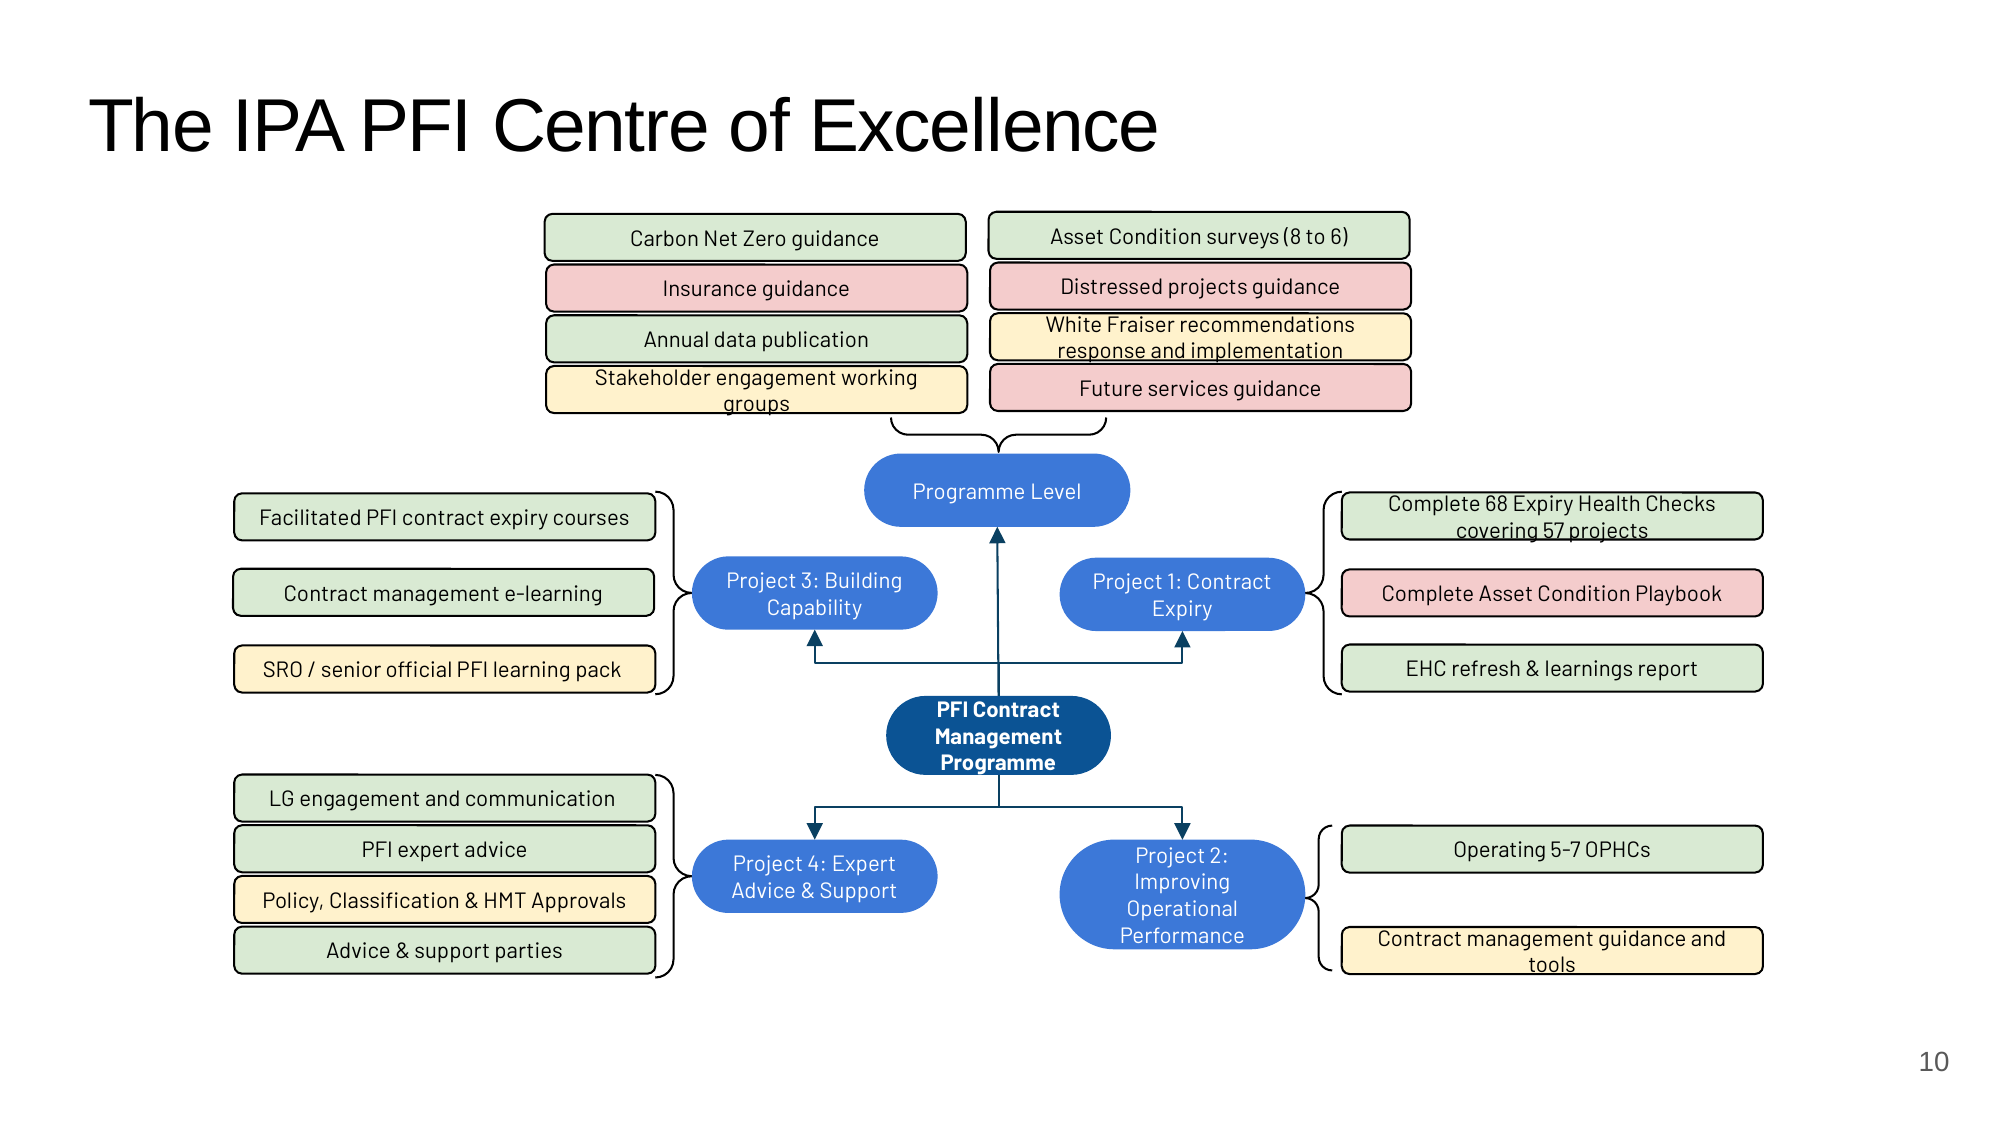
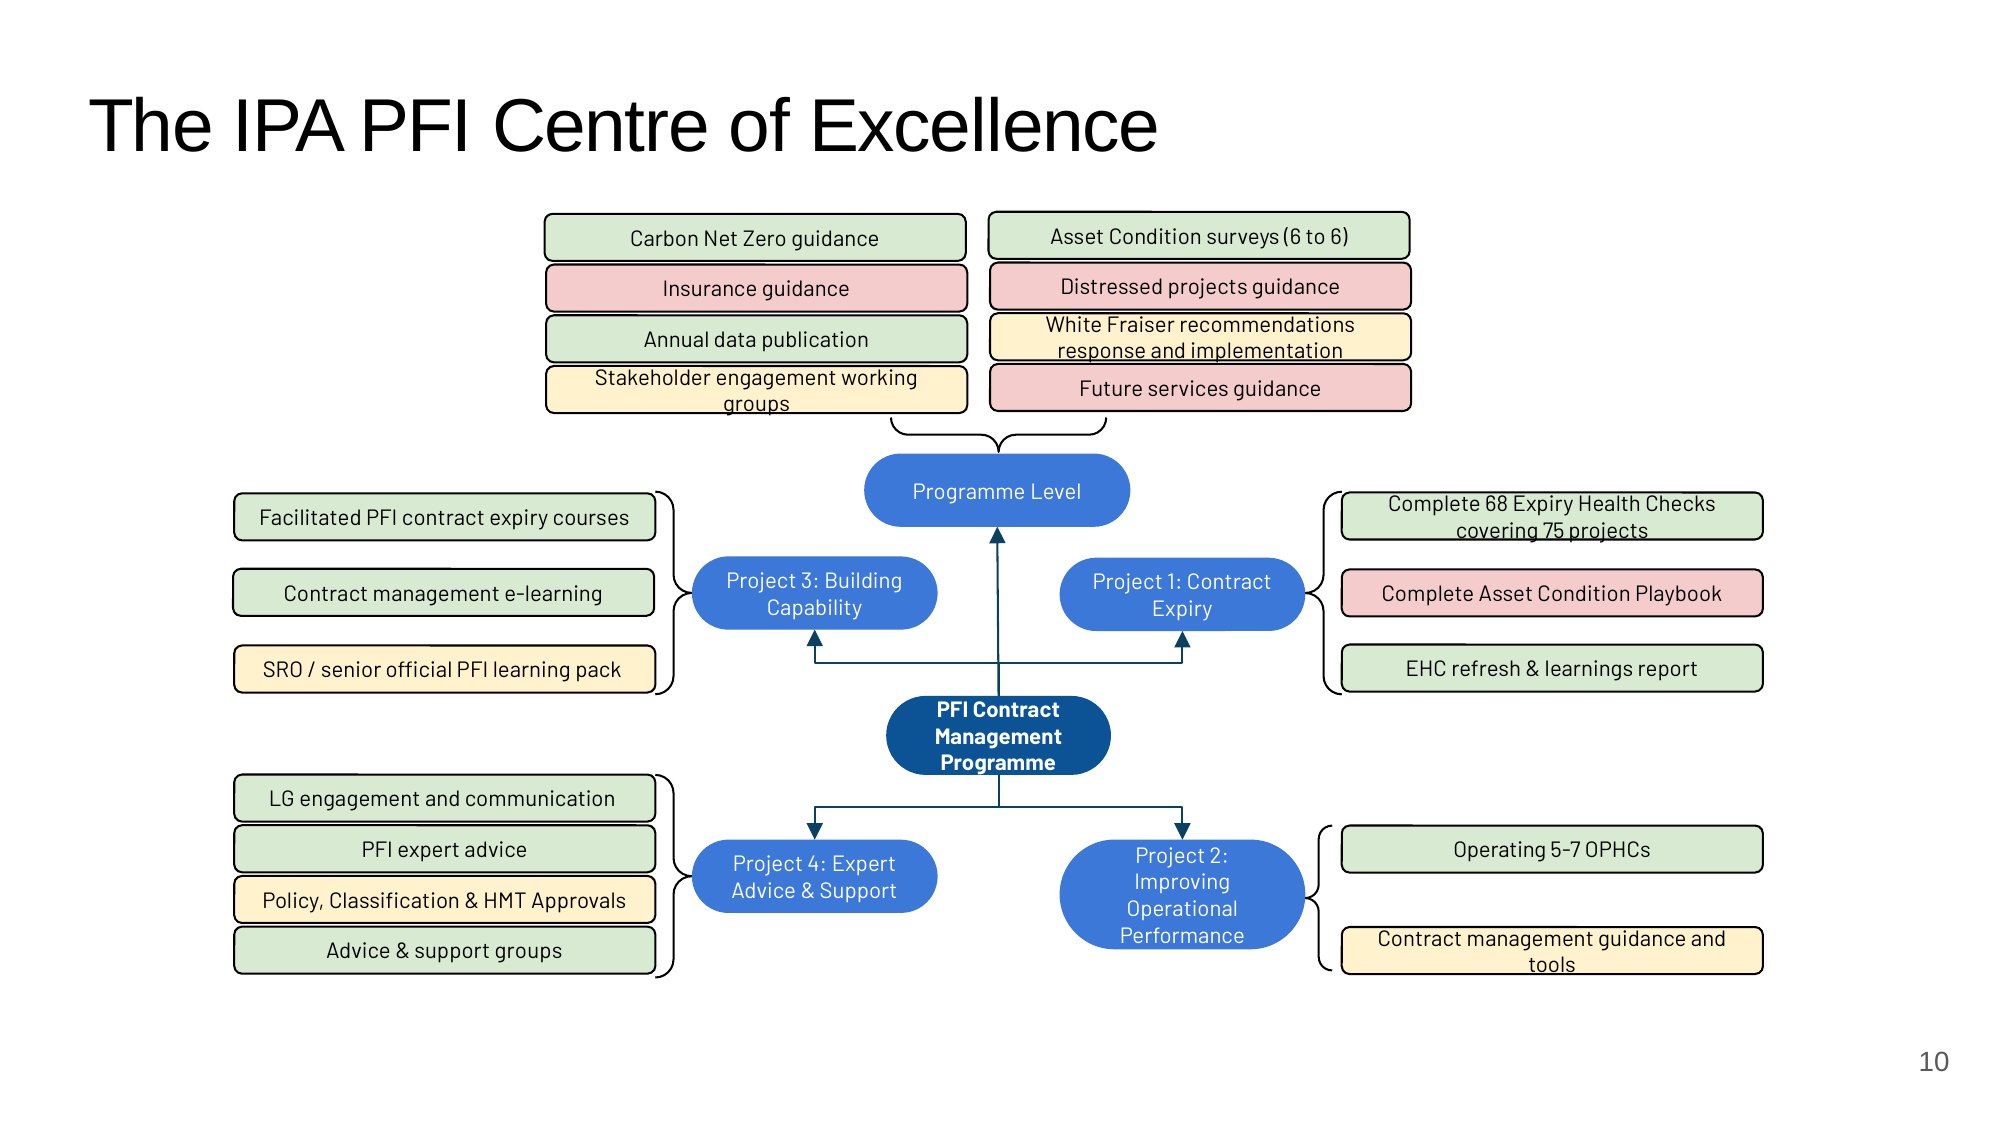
surveys 8: 8 -> 6
57: 57 -> 75
support parties: parties -> groups
